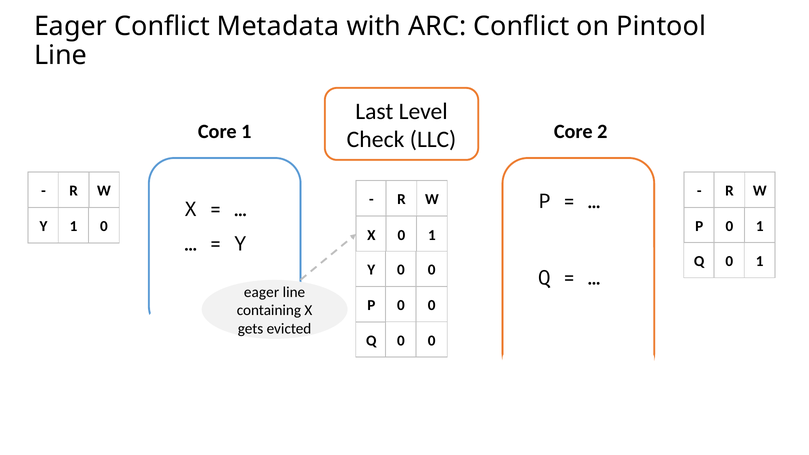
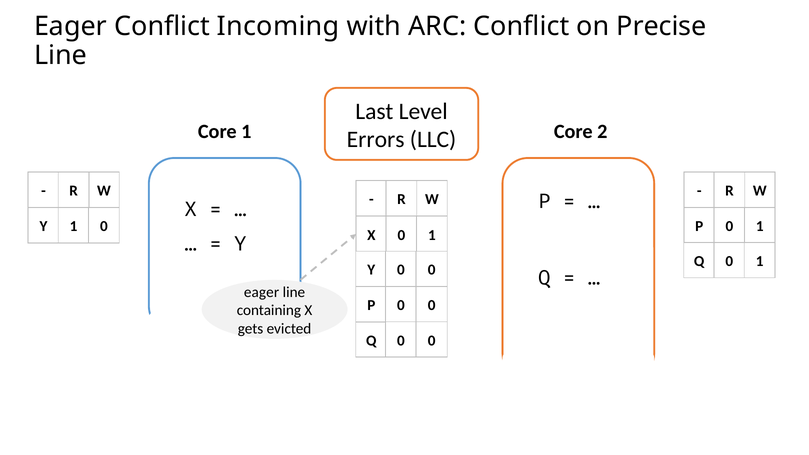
Metadata: Metadata -> Incoming
Pintool: Pintool -> Precise
Check: Check -> Errors
